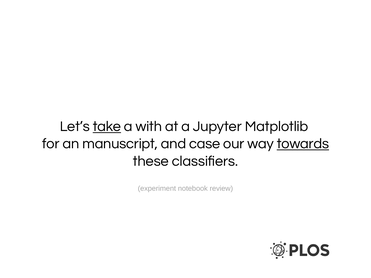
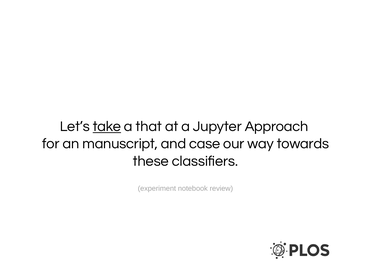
with: with -> that
Matplotlib: Matplotlib -> Approach
towards underline: present -> none
